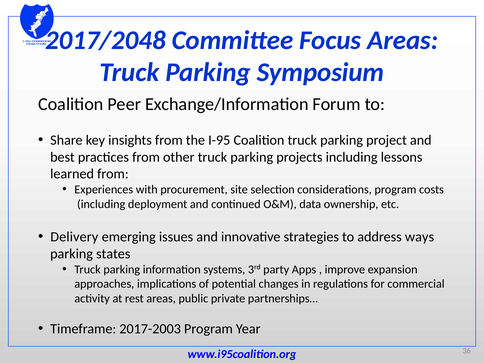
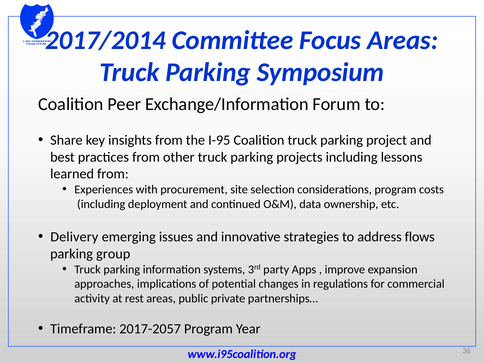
2017/2048: 2017/2048 -> 2017/2014
ways: ways -> flows
states: states -> group
2017-2003: 2017-2003 -> 2017-2057
